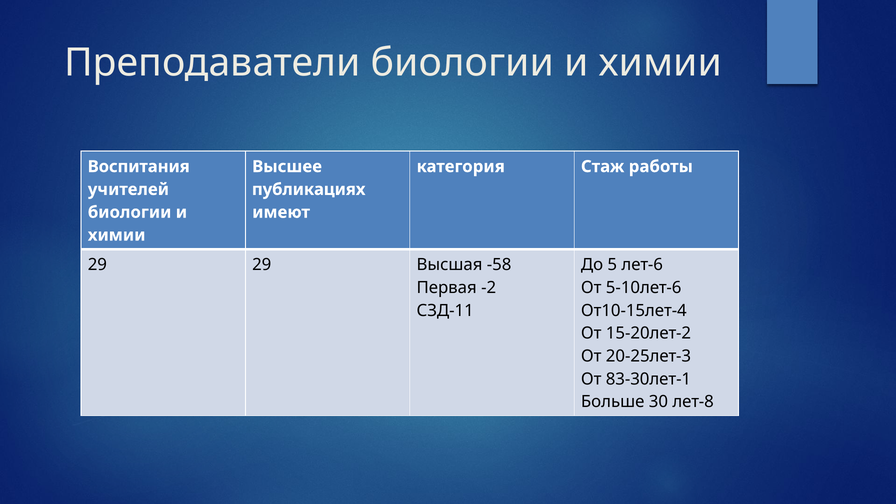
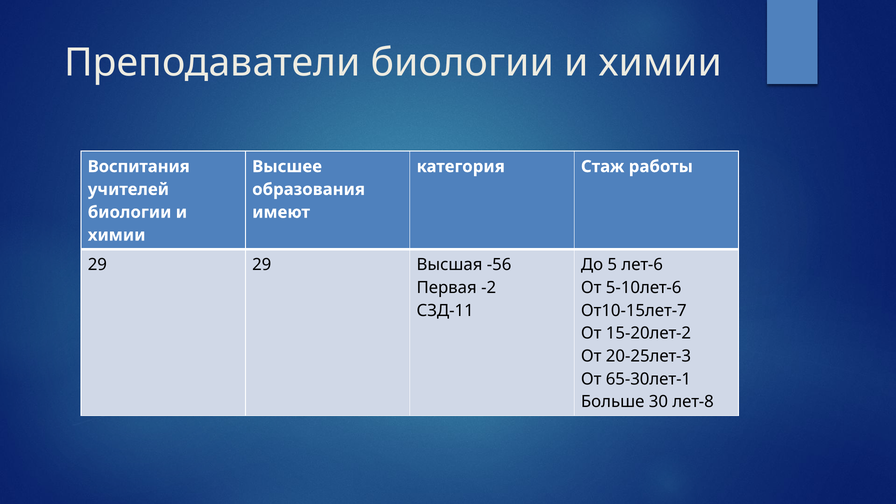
публикациях: публикациях -> образования
-58: -58 -> -56
От10-15лет-4: От10-15лет-4 -> От10-15лет-7
83-30лет-1: 83-30лет-1 -> 65-30лет-1
